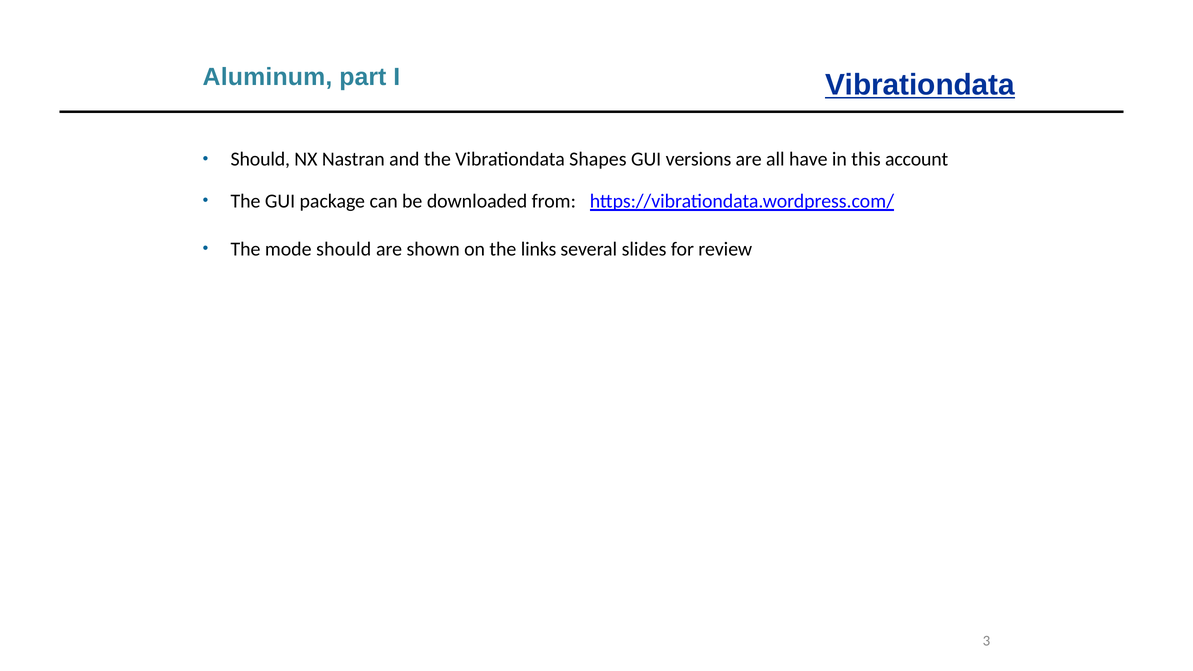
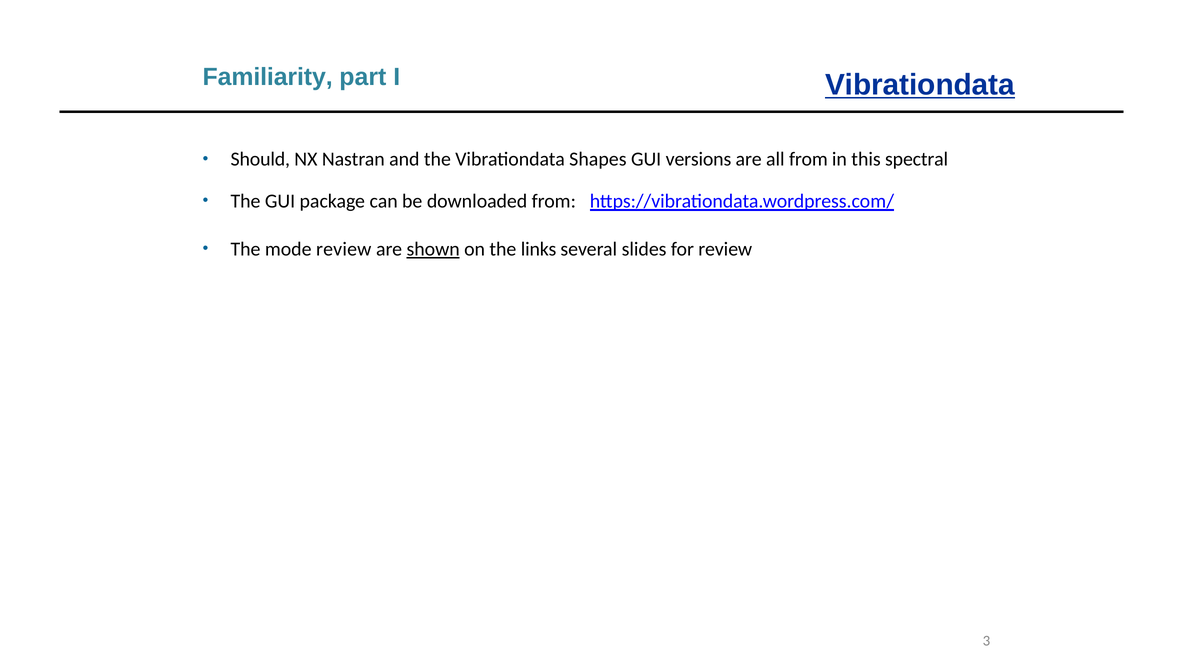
Aluminum: Aluminum -> Familiarity
all have: have -> from
account: account -> spectral
mode should: should -> review
shown underline: none -> present
